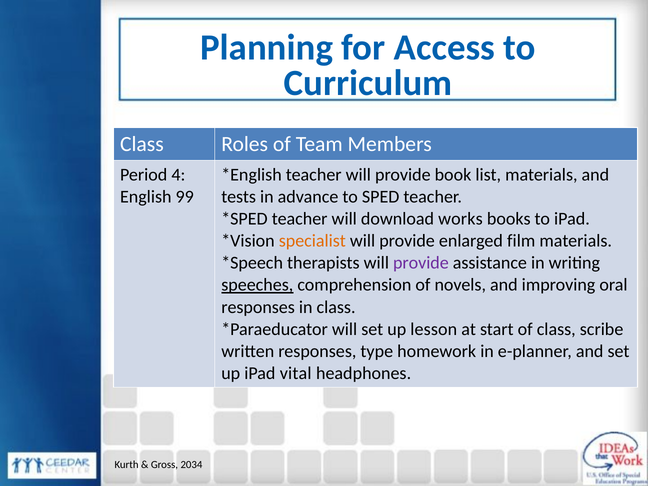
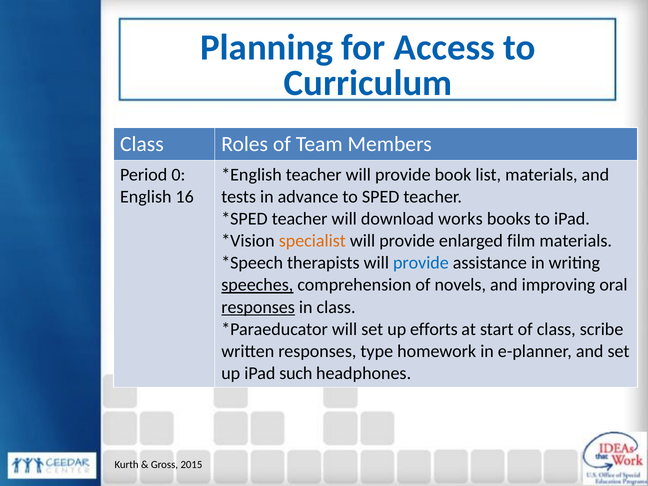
4: 4 -> 0
99: 99 -> 16
provide at (421, 263) colour: purple -> blue
responses at (258, 307) underline: none -> present
lesson: lesson -> efforts
vital: vital -> such
2034: 2034 -> 2015
